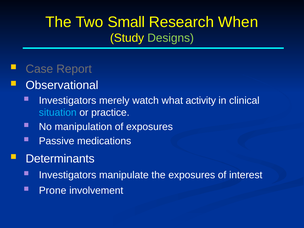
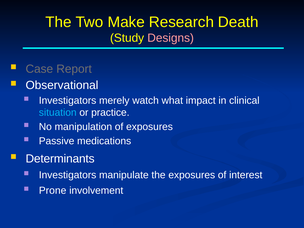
Small: Small -> Make
When: When -> Death
Designs colour: light green -> pink
activity: activity -> impact
